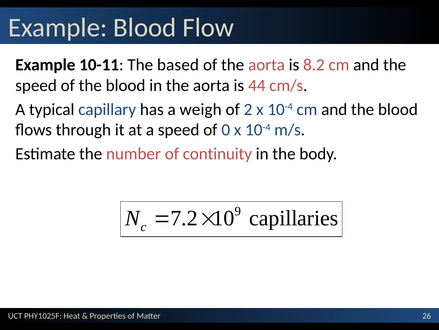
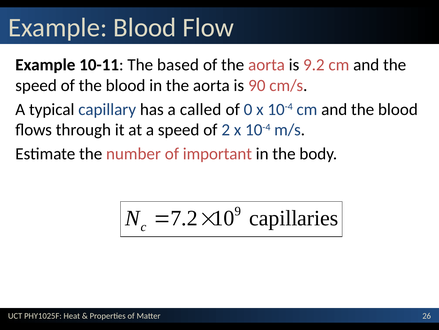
8.2: 8.2 -> 9.2
44: 44 -> 90
weigh: weigh -> called
2: 2 -> 0
0: 0 -> 2
continuity: continuity -> important
